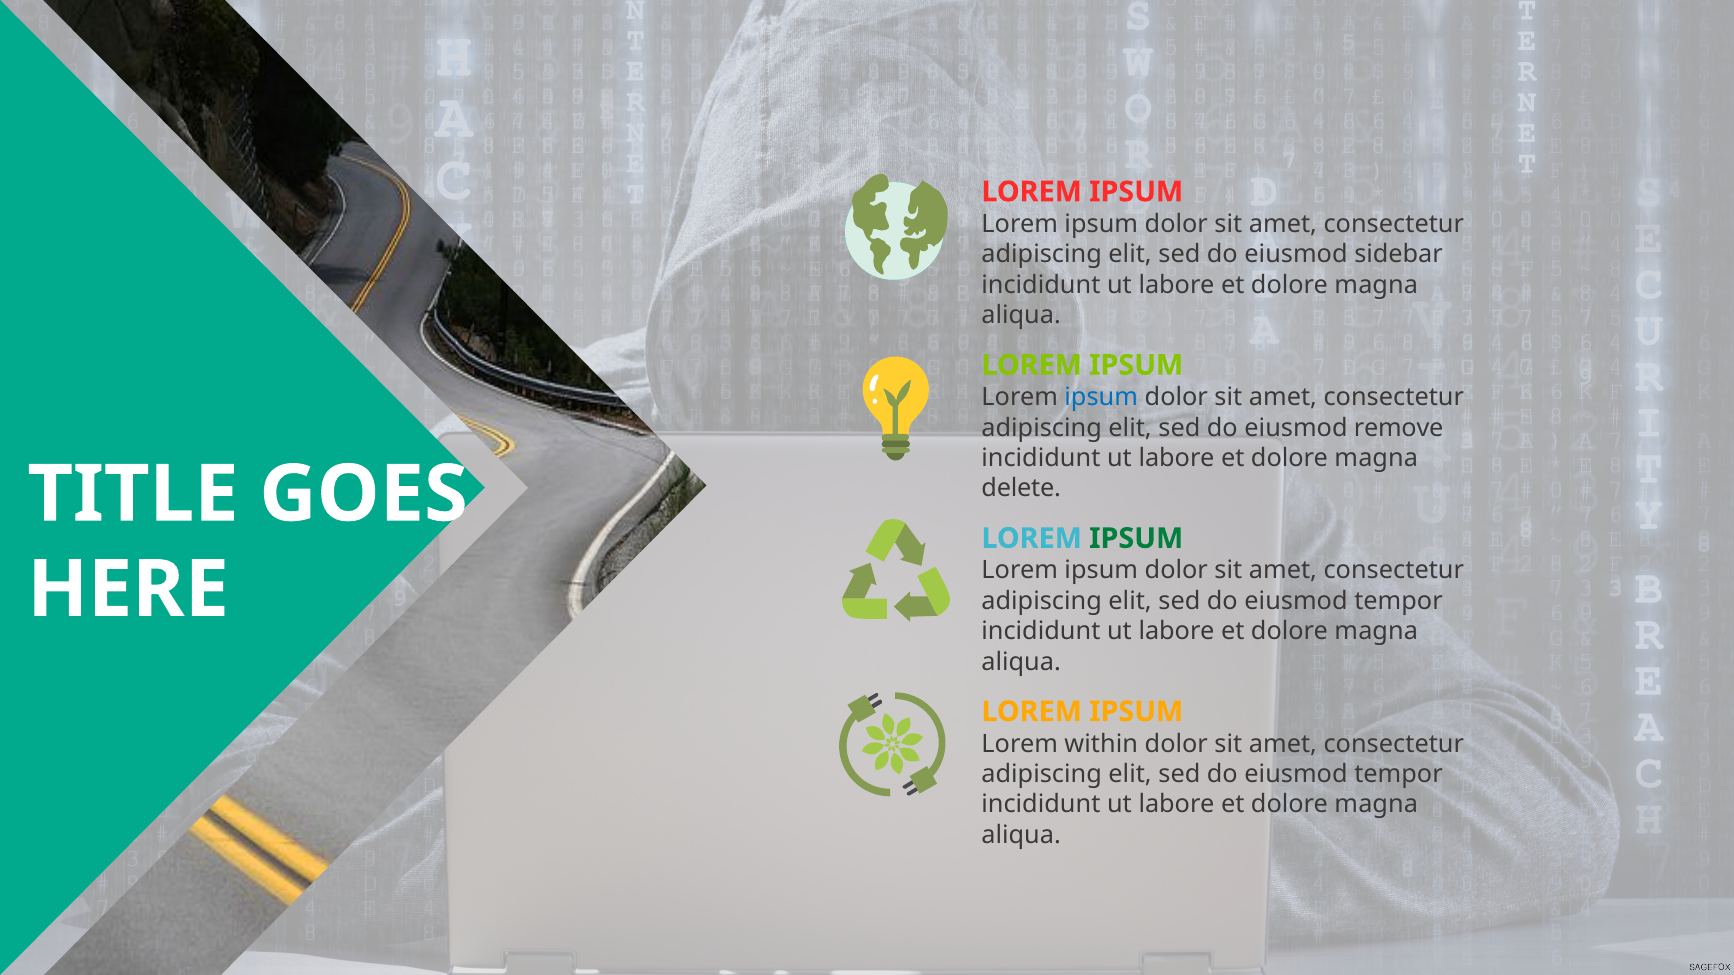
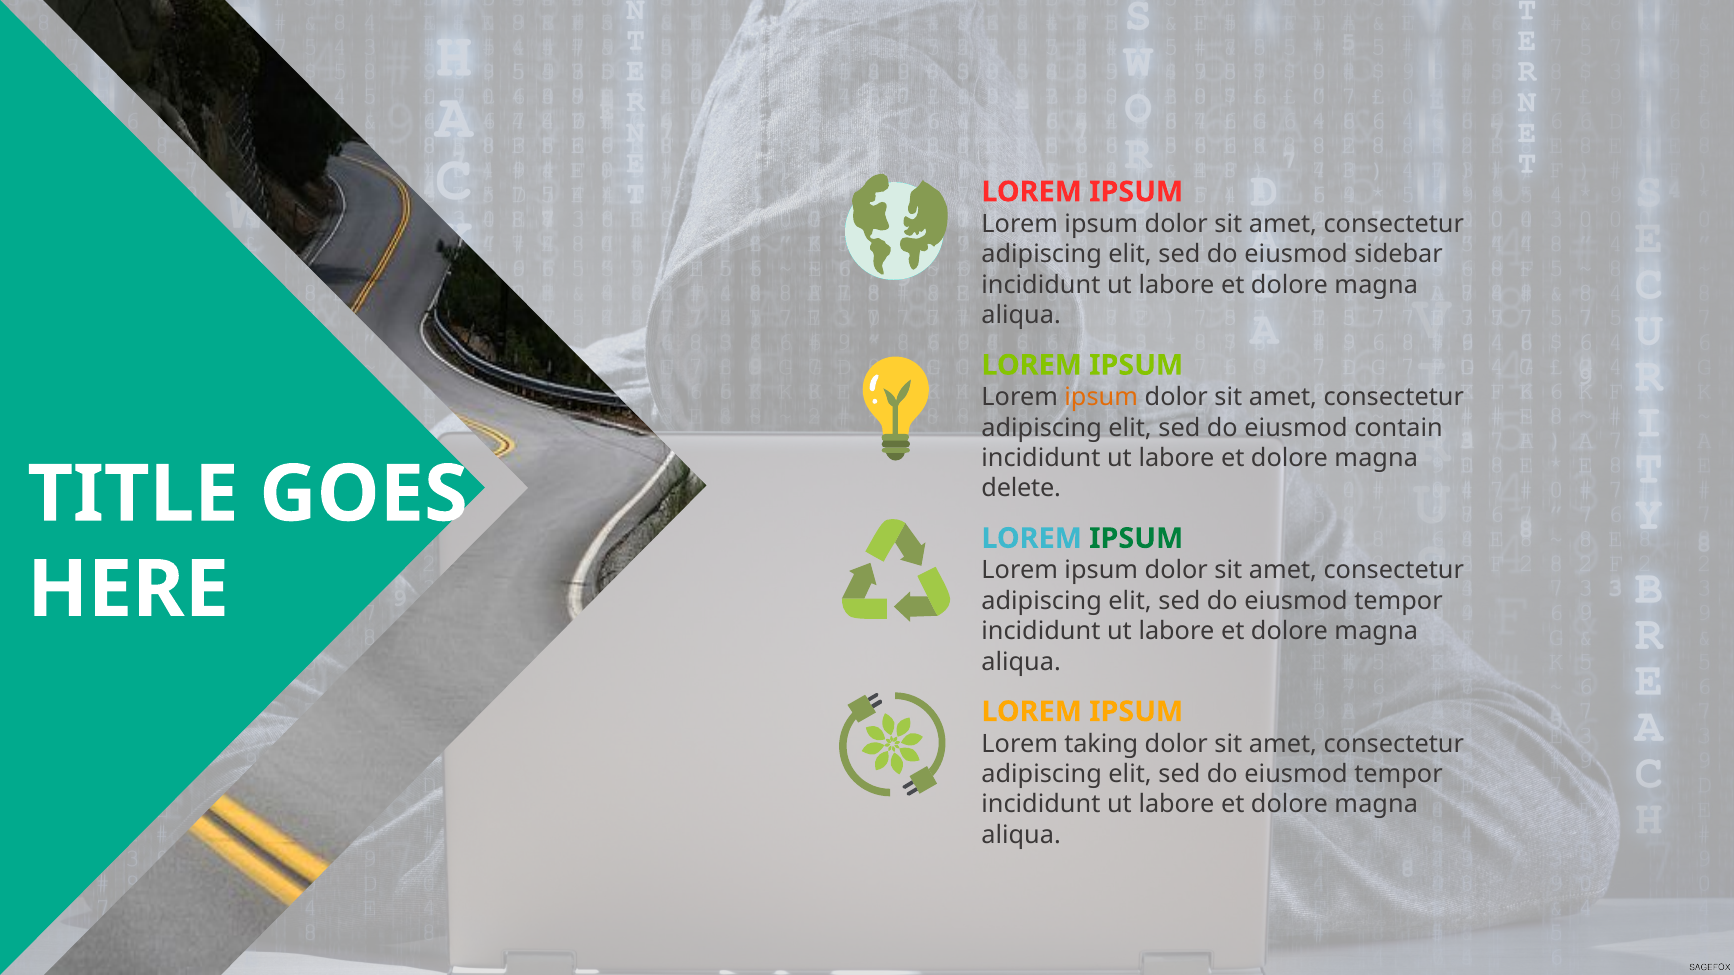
ipsum at (1101, 398) colour: blue -> orange
remove: remove -> contain
within: within -> taking
